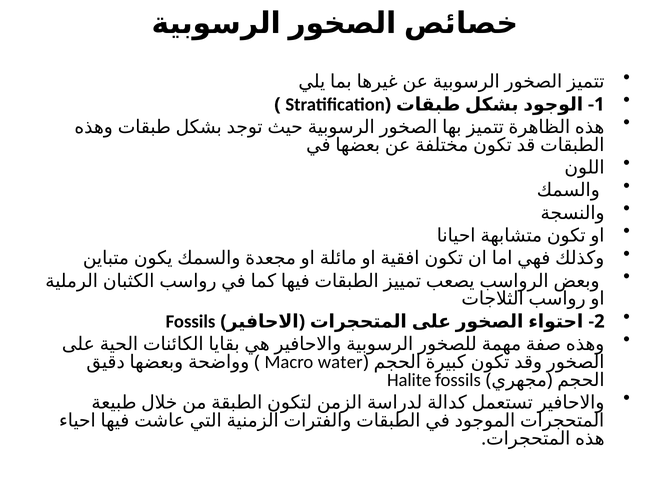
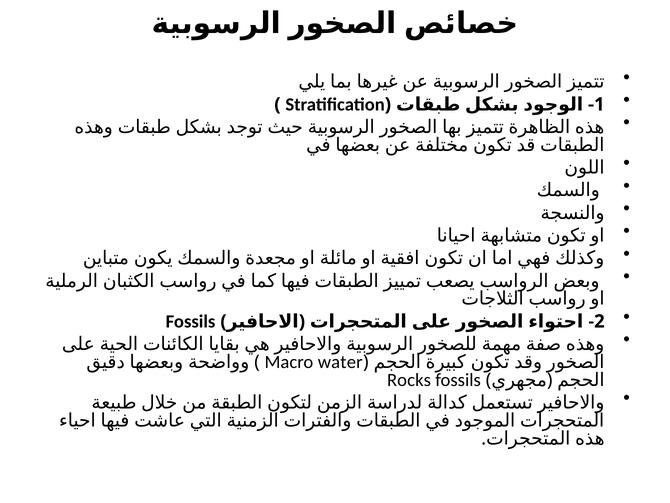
Halite: Halite -> Rocks
